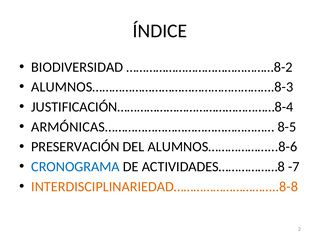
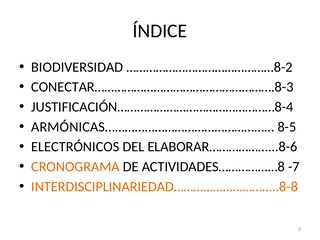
ALUMNOS……………………………………………….8-3: ALUMNOS……………………………………………….8-3 -> CONECTAR……………………………………………….8-3
PRESERVACIÓN: PRESERVACIÓN -> ELECTRÓNICOS
ALUMNOS………………...8-6: ALUMNOS………………...8-6 -> ELABORAR………………...8-6
CRONOGRAMA colour: blue -> orange
